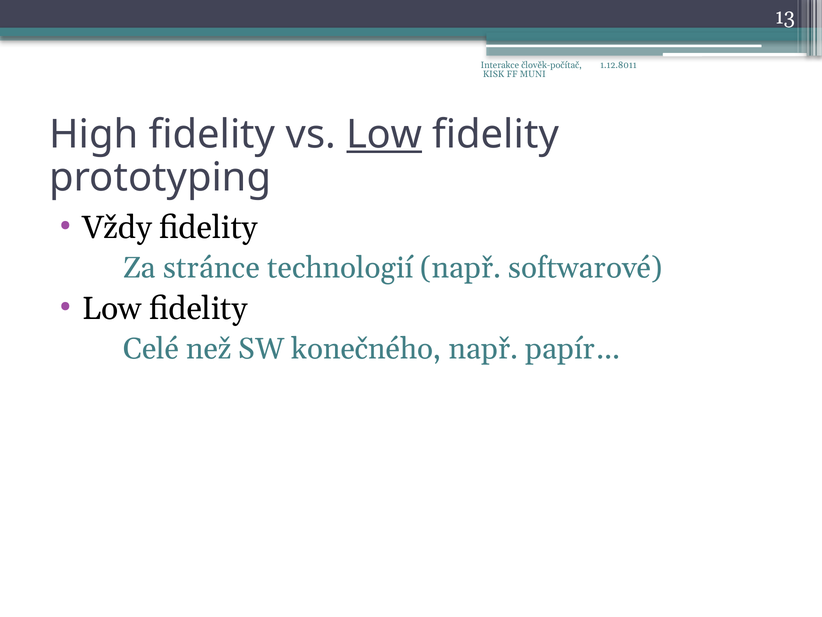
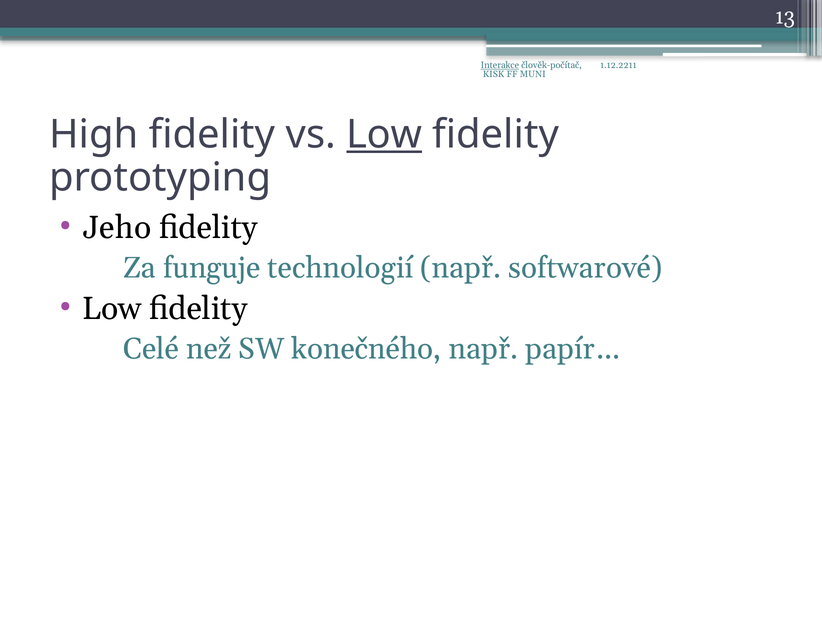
Interakce underline: none -> present
1.12.8011: 1.12.8011 -> 1.12.2211
Vždy: Vždy -> Jeho
stránce: stránce -> funguje
